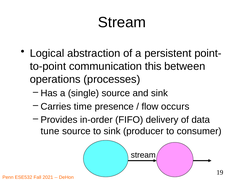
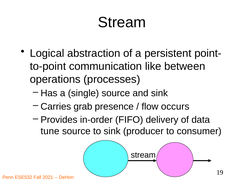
this: this -> like
time: time -> grab
